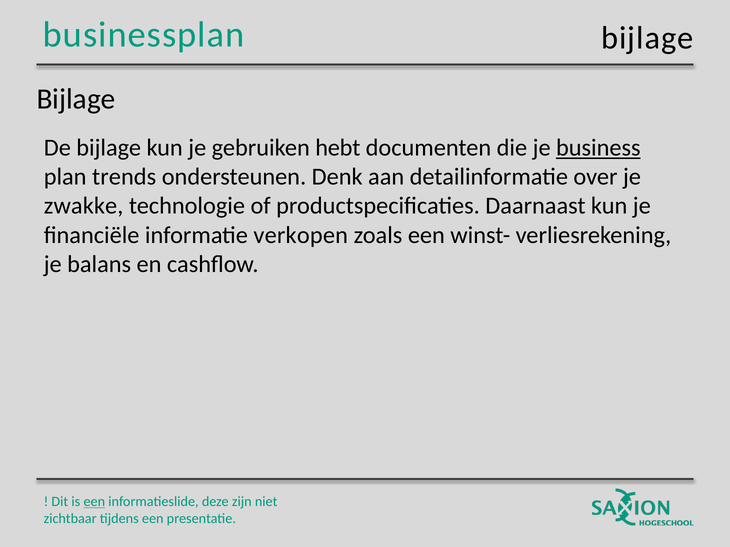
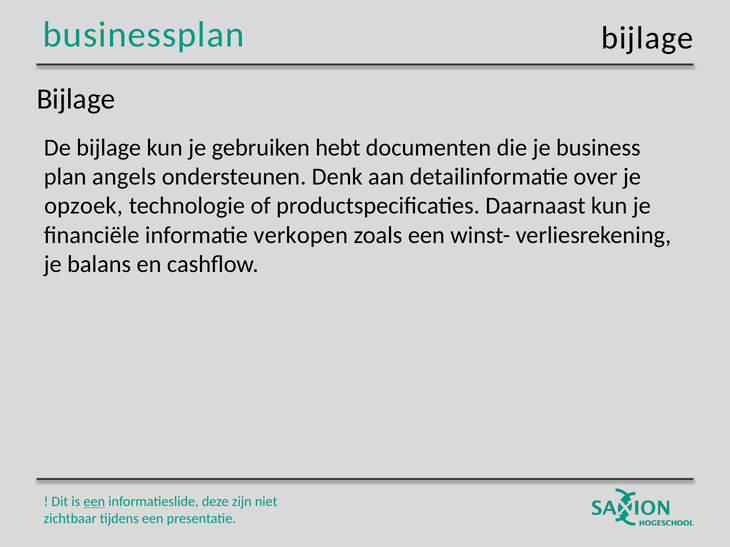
business underline: present -> none
trends: trends -> angels
zwakke: zwakke -> opzoek
